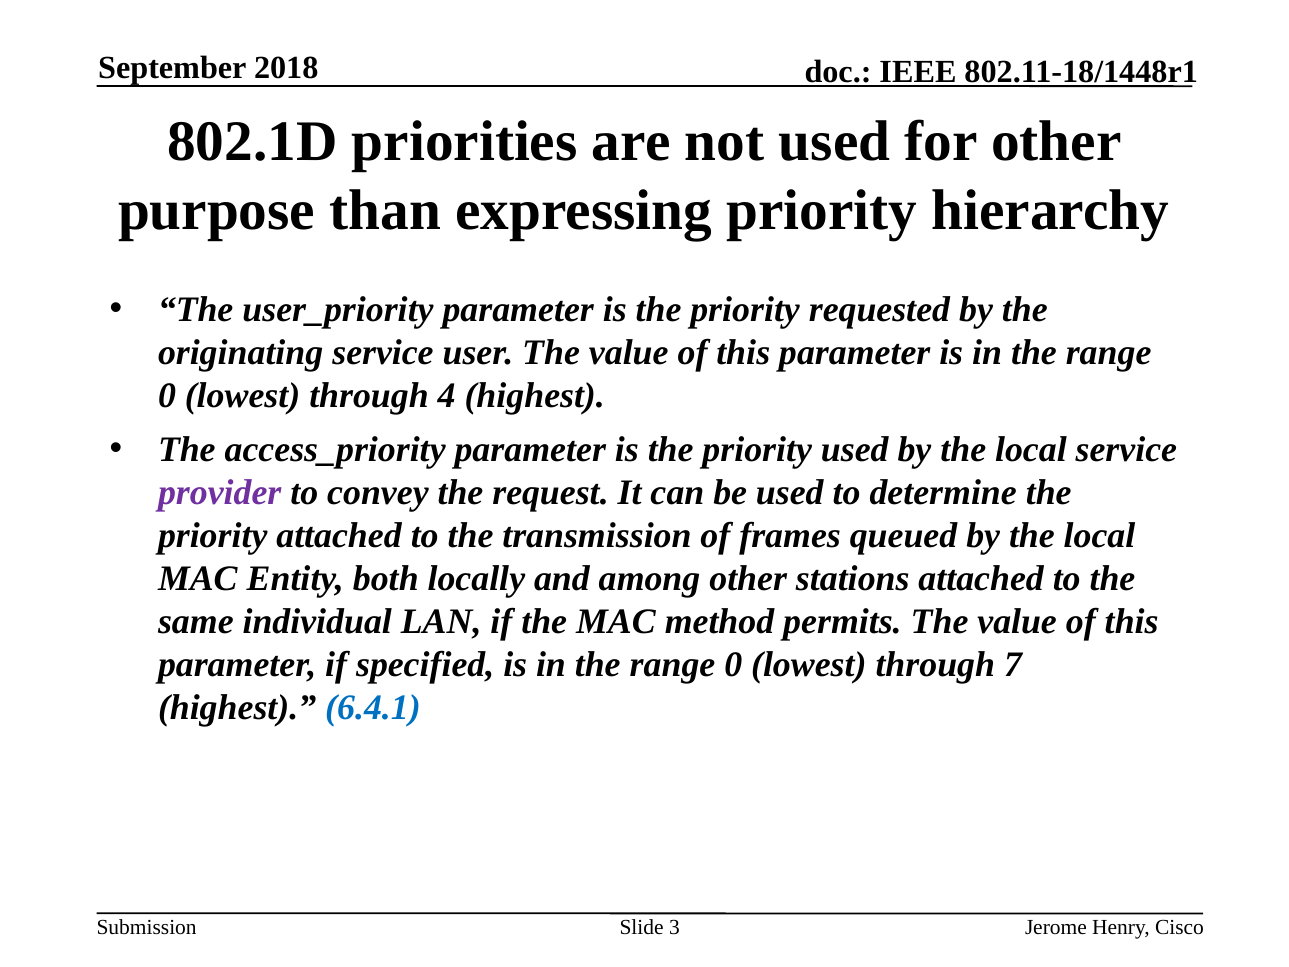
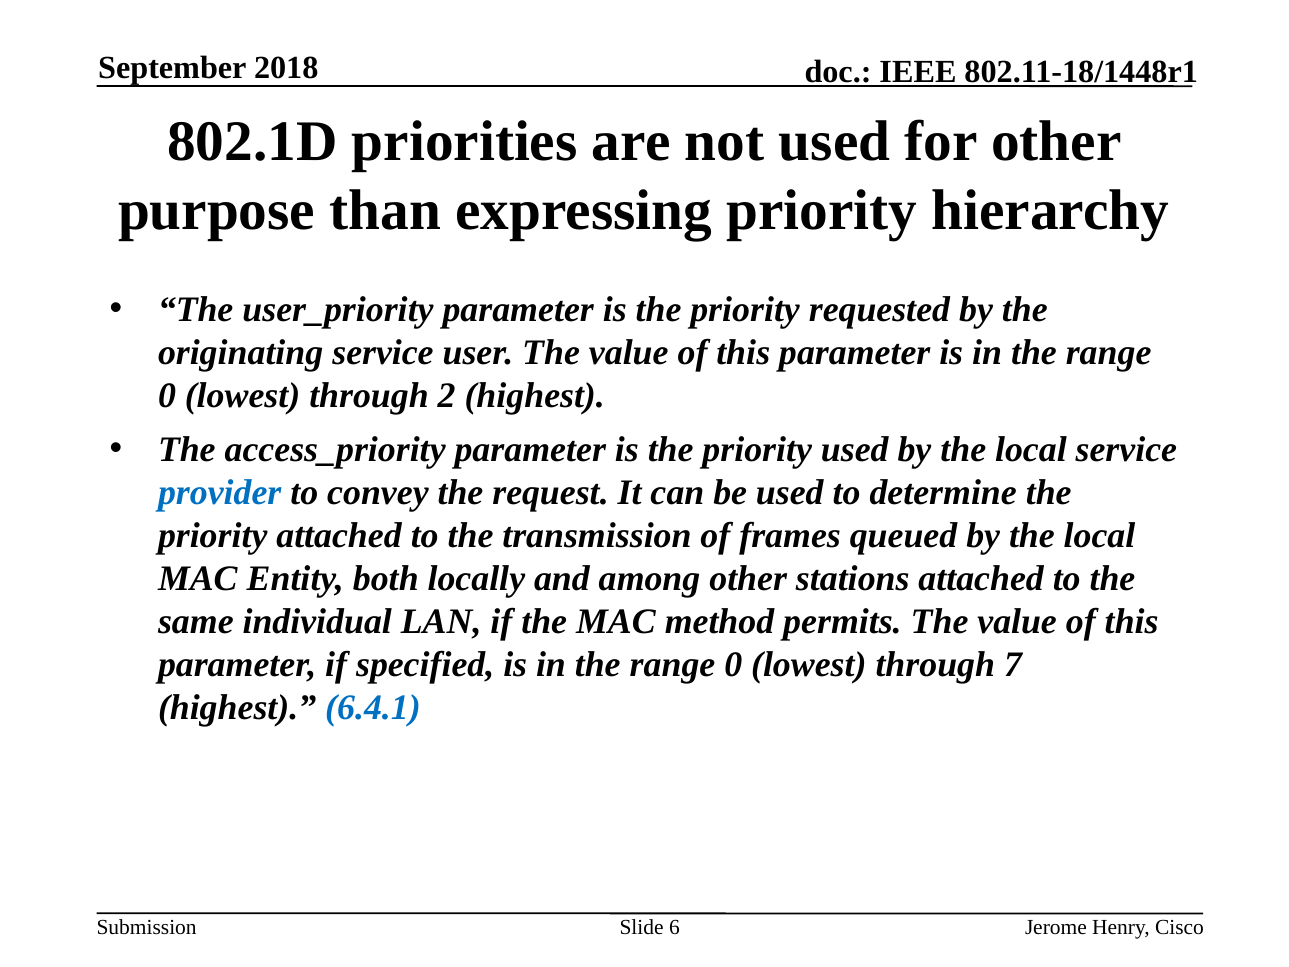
4: 4 -> 2
provider colour: purple -> blue
3: 3 -> 6
